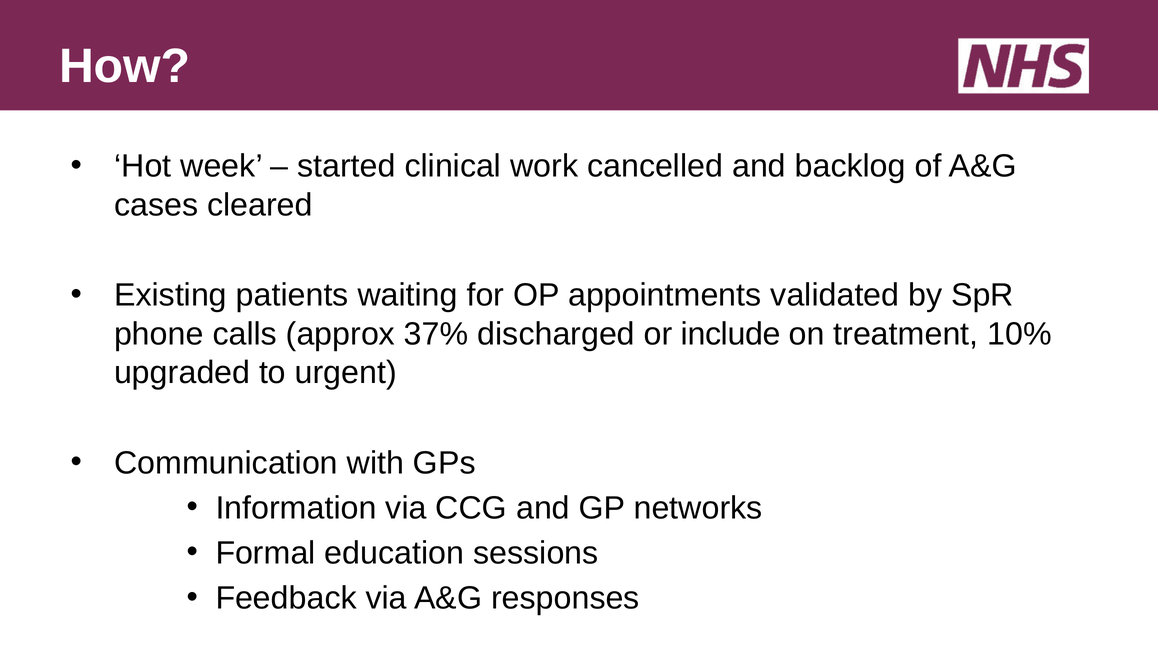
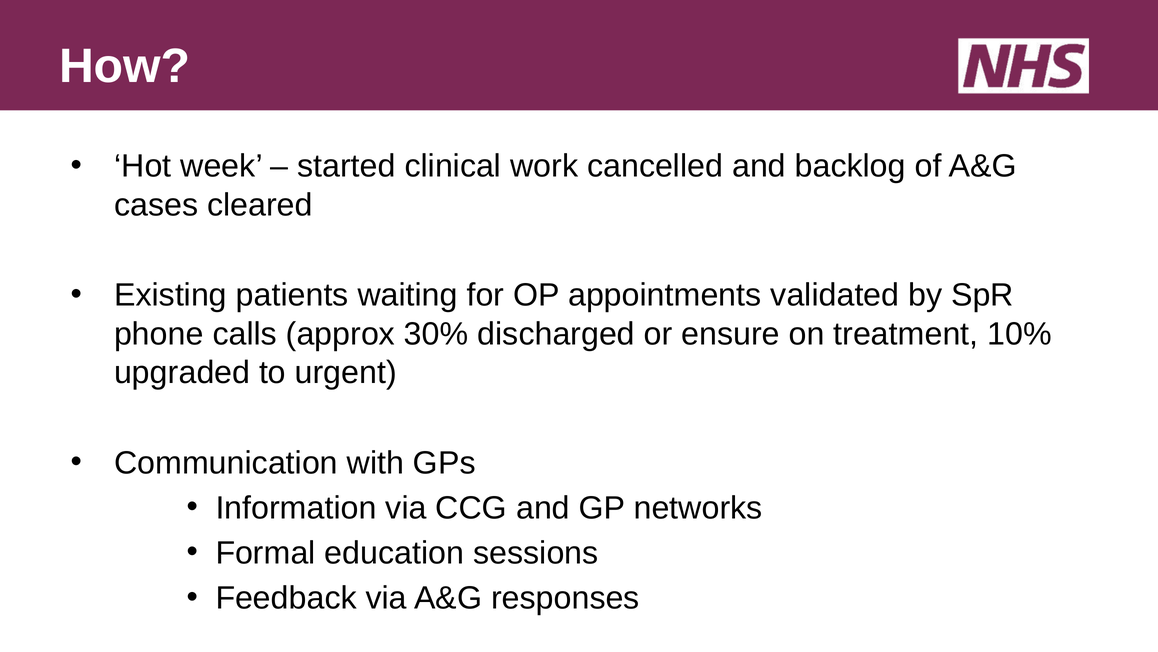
37%: 37% -> 30%
include: include -> ensure
